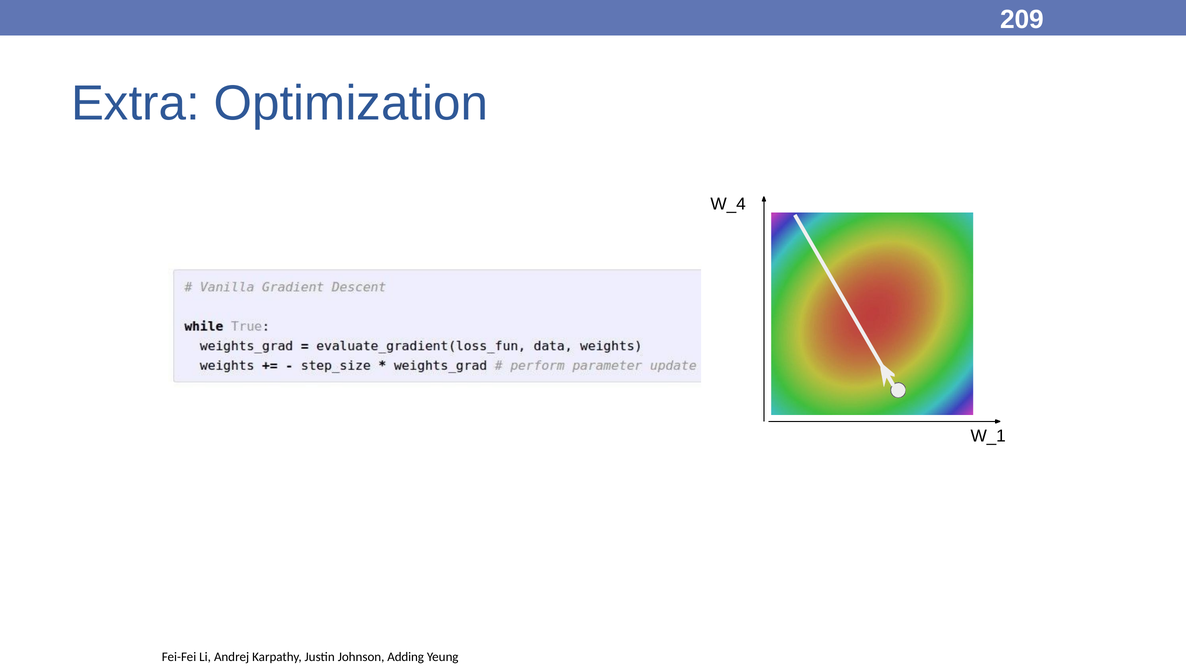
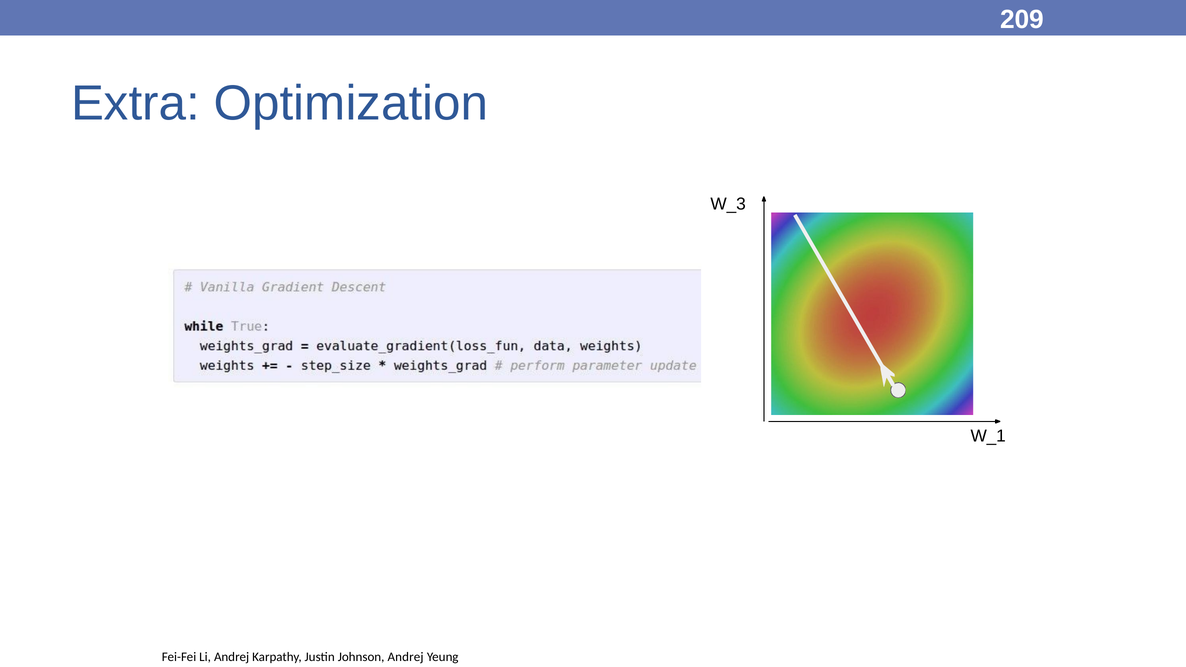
W_4: W_4 -> W_3
Johnson Adding: Adding -> Andrej
